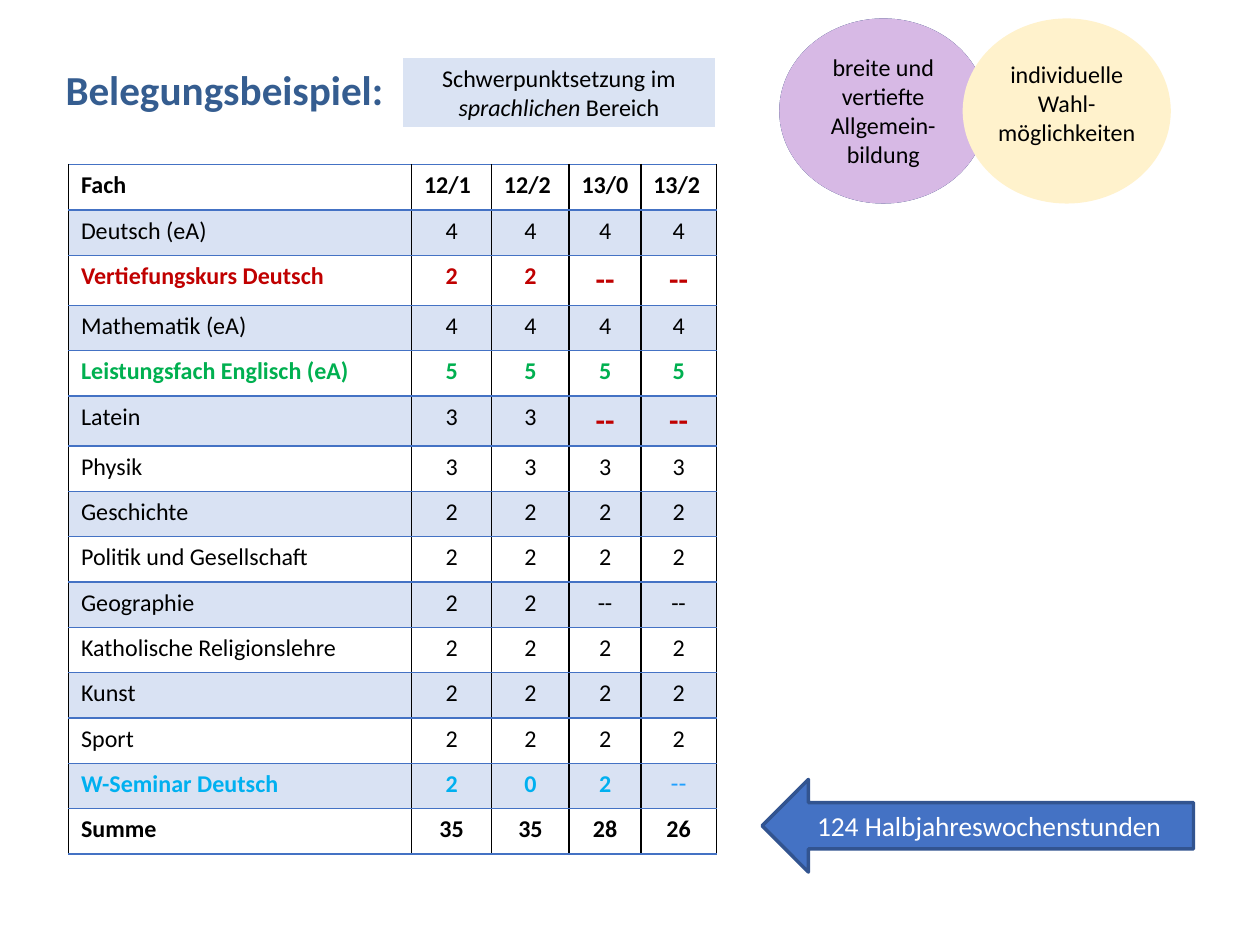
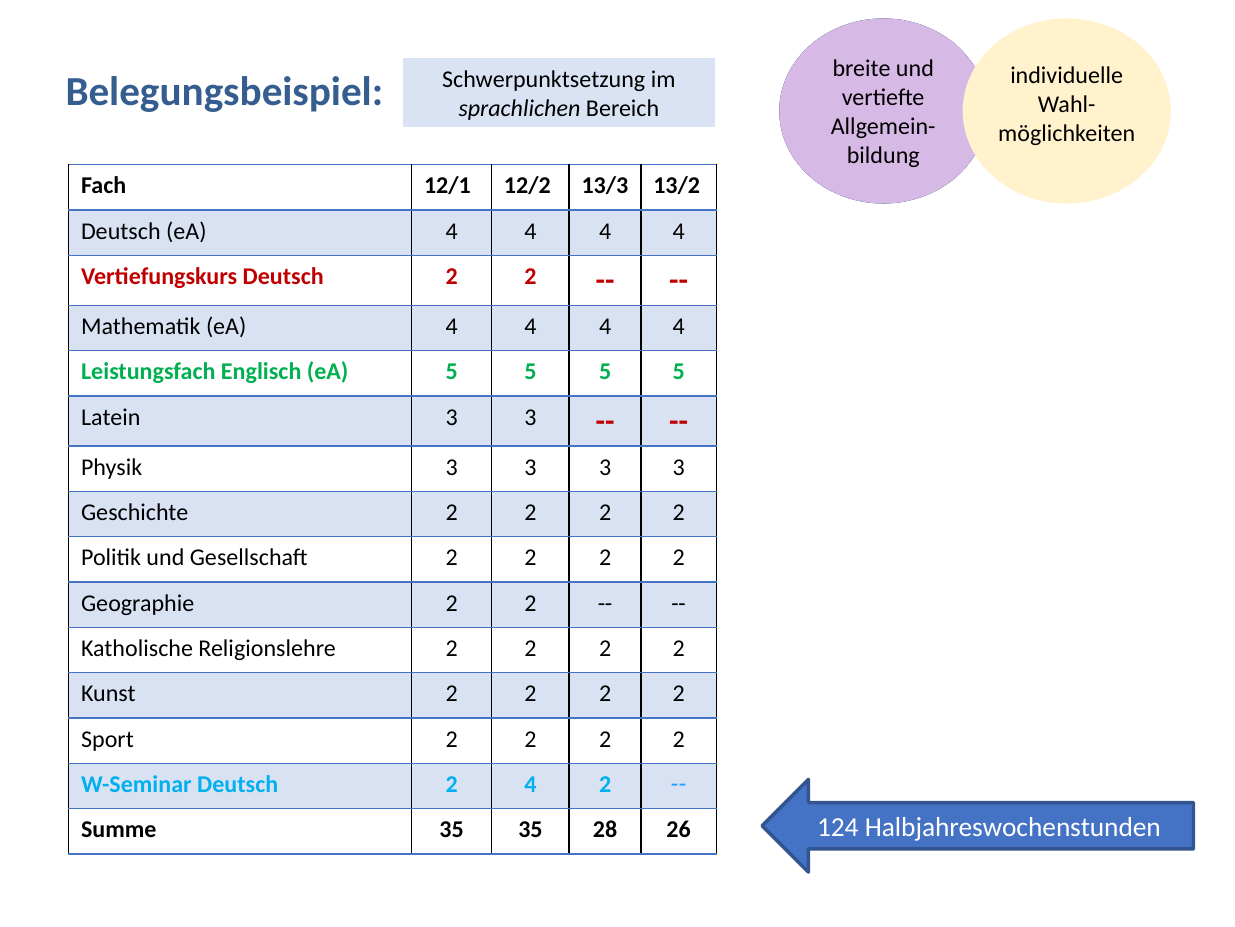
13/0: 13/0 -> 13/3
2 0: 0 -> 4
